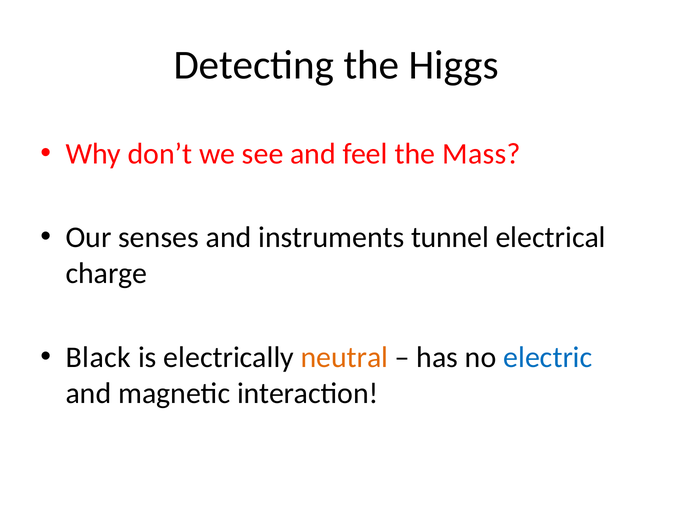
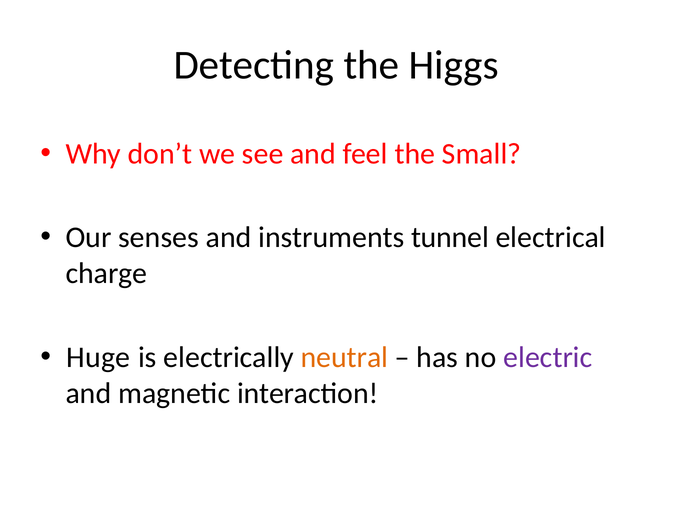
Mass: Mass -> Small
Black: Black -> Huge
electric colour: blue -> purple
